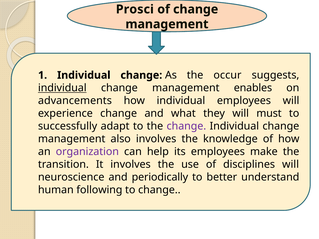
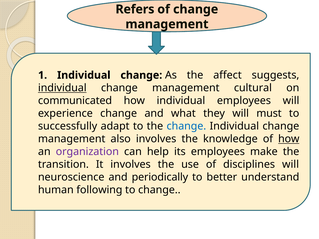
Prosci: Prosci -> Refers
occur: occur -> affect
enables: enables -> cultural
advancements: advancements -> communicated
change at (186, 126) colour: purple -> blue
how at (289, 139) underline: none -> present
